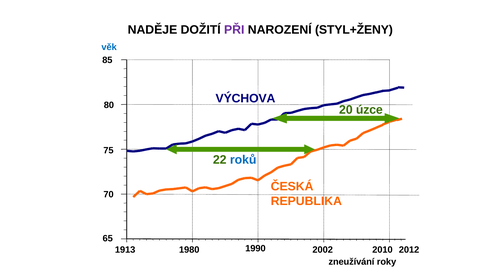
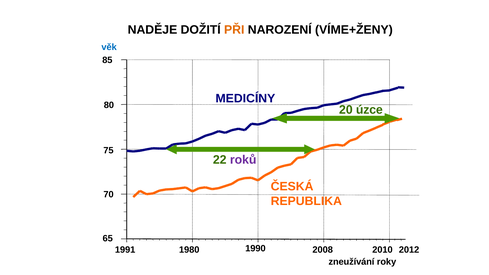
PŘI colour: purple -> orange
STYL+ŽENY: STYL+ŽENY -> VÍME+ŽENY
VÝCHOVA: VÝCHOVA -> MEDICÍNY
roků colour: blue -> purple
1913: 1913 -> 1991
2002: 2002 -> 2008
